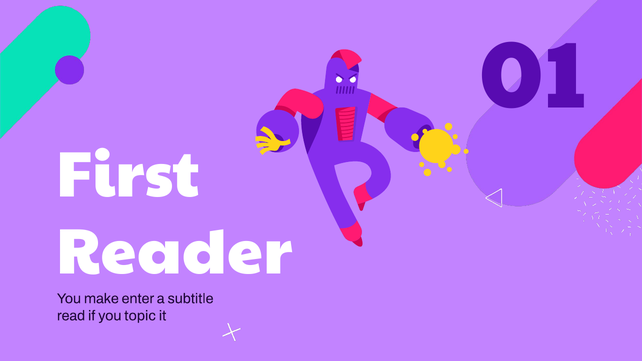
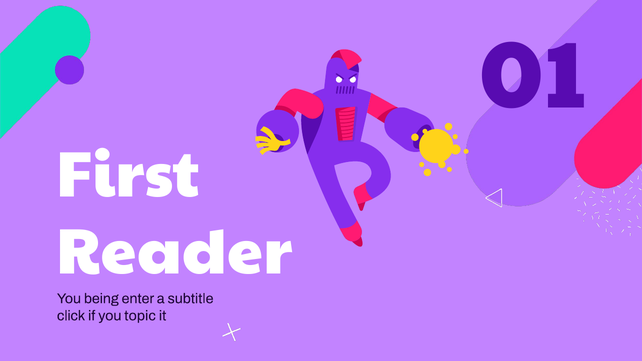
make: make -> being
read: read -> click
